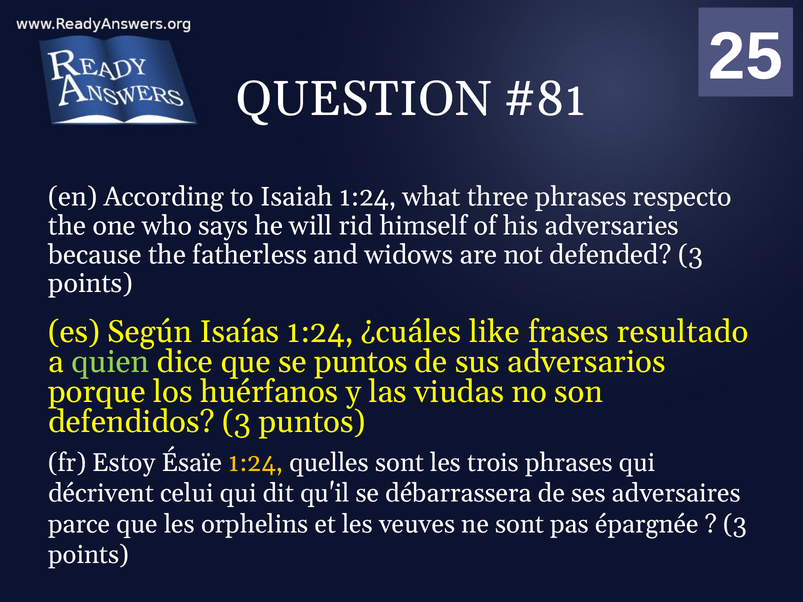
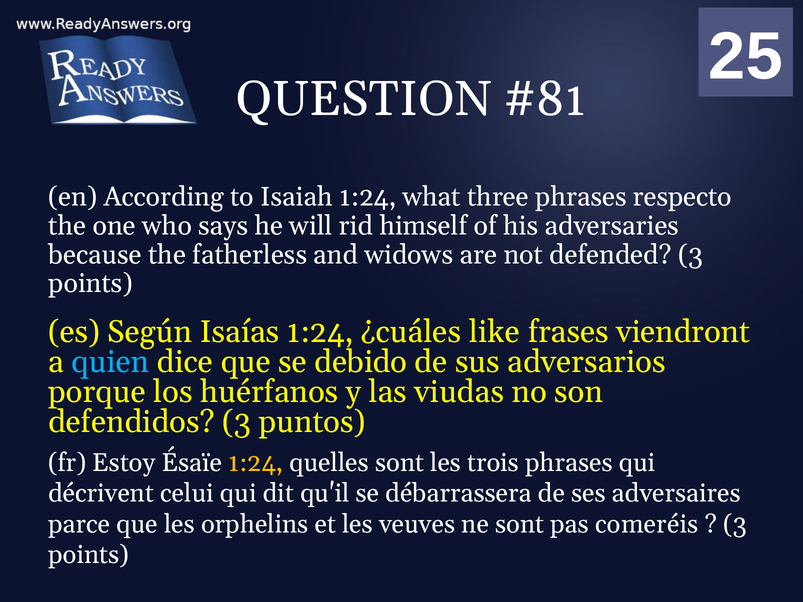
resultado: resultado -> viendront
quien colour: light green -> light blue
se puntos: puntos -> debido
épargnée: épargnée -> comeréis
